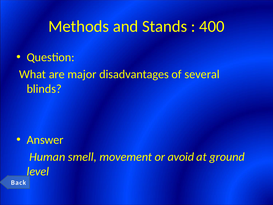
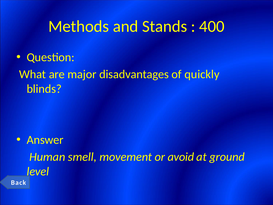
several: several -> quickly
